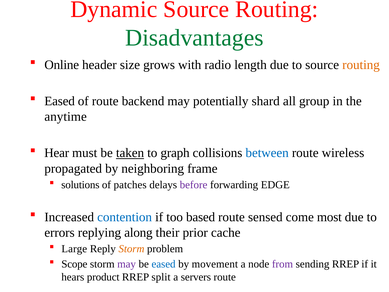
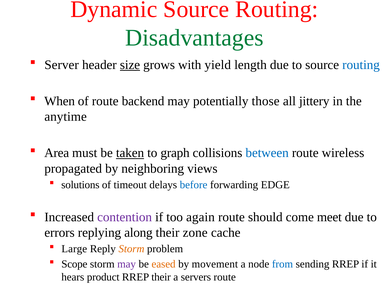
Online: Online -> Server
size underline: none -> present
radio: radio -> yield
routing at (361, 65) colour: orange -> blue
Eased at (60, 101): Eased -> When
shard: shard -> those
group: group -> jittery
Hear: Hear -> Area
frame: frame -> views
patches: patches -> timeout
before colour: purple -> blue
contention colour: blue -> purple
based: based -> again
sensed: sensed -> should
most: most -> meet
prior: prior -> zone
eased at (164, 264) colour: blue -> orange
from colour: purple -> blue
RREP split: split -> their
